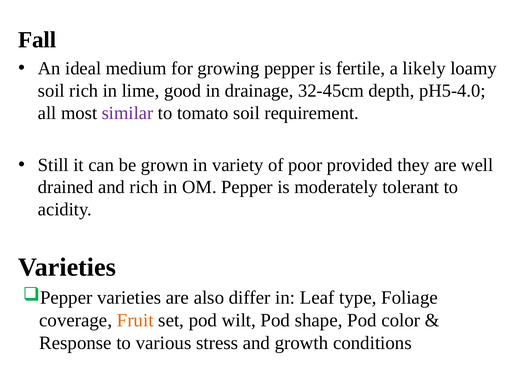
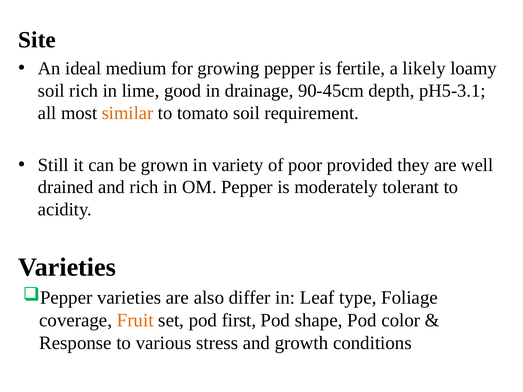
Fall: Fall -> Site
32-45cm: 32-45cm -> 90-45cm
pH5-4.0: pH5-4.0 -> pH5-3.1
similar colour: purple -> orange
wilt: wilt -> first
